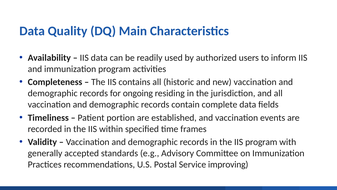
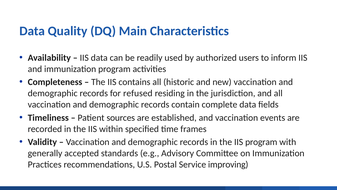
ongoing: ongoing -> refused
portion: portion -> sources
